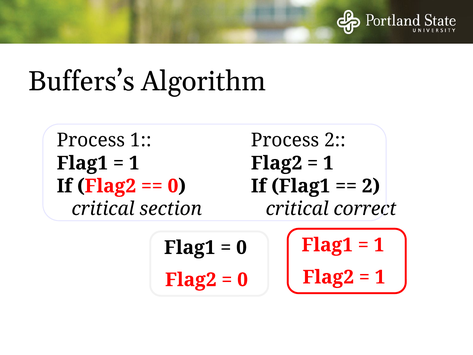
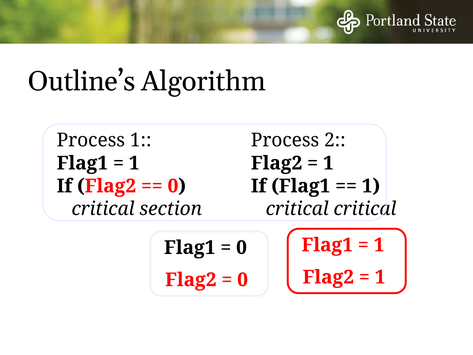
Buffers’s: Buffers’s -> Outline’s
2 at (371, 186): 2 -> 1
critical correct: correct -> critical
